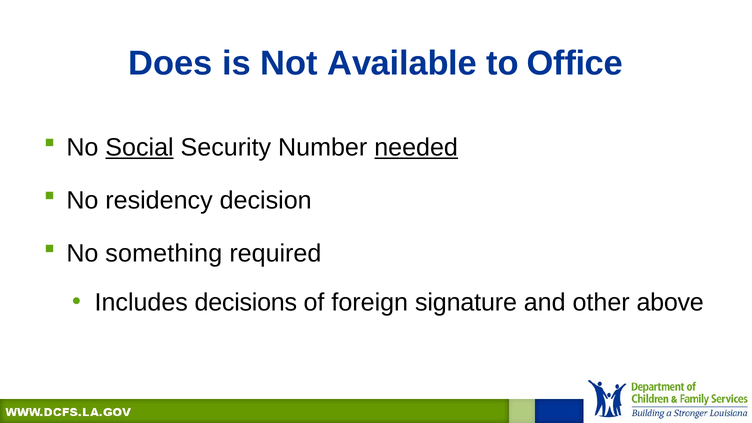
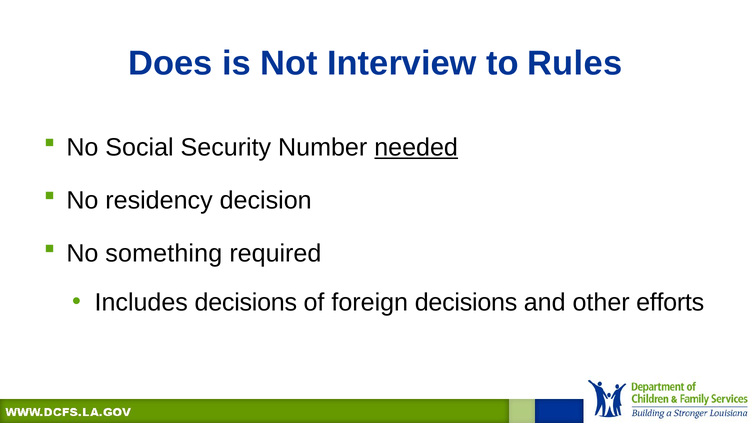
Available: Available -> Interview
Office: Office -> Rules
Social underline: present -> none
foreign signature: signature -> decisions
above: above -> efforts
